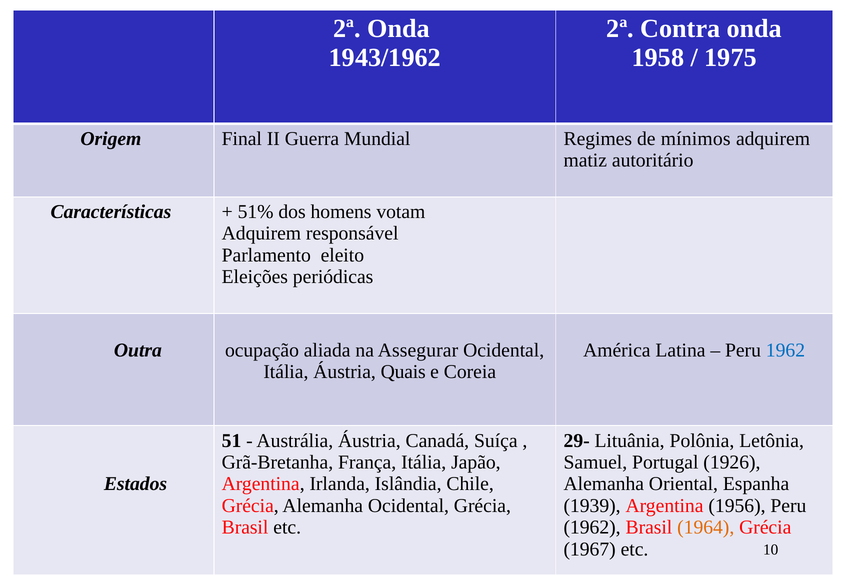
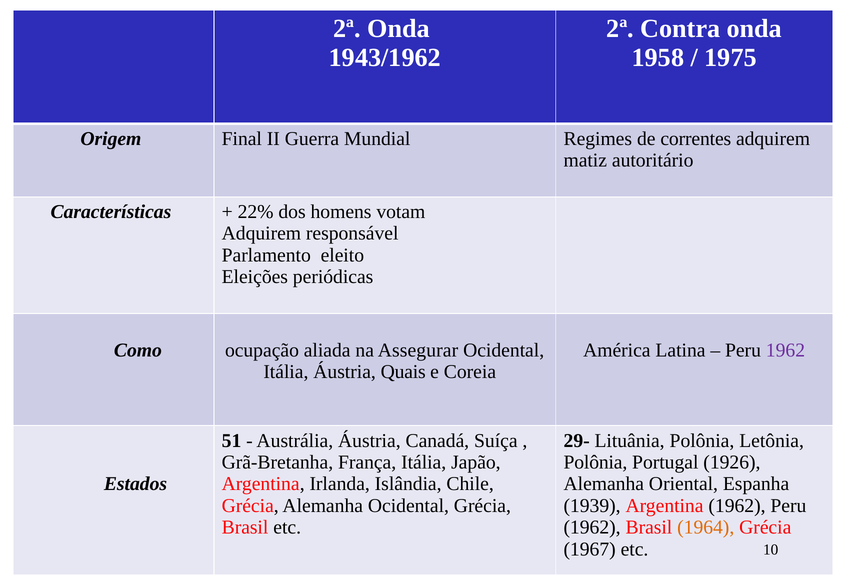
mínimos: mínimos -> correntes
51%: 51% -> 22%
Outra: Outra -> Como
1962 at (785, 351) colour: blue -> purple
Samuel at (595, 463): Samuel -> Polônia
Argentina 1956: 1956 -> 1962
